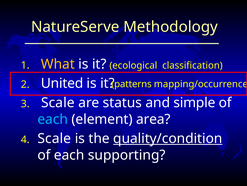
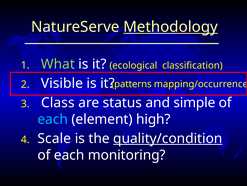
Methodology underline: none -> present
What colour: yellow -> light green
United: United -> Visible
Scale at (58, 102): Scale -> Class
area: area -> high
supporting: supporting -> monitoring
